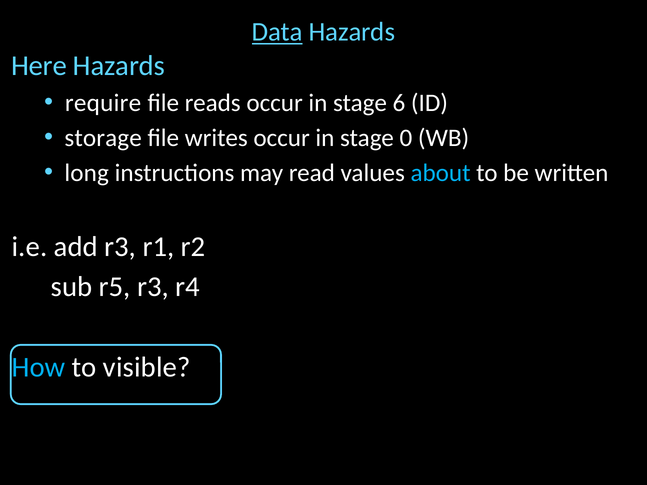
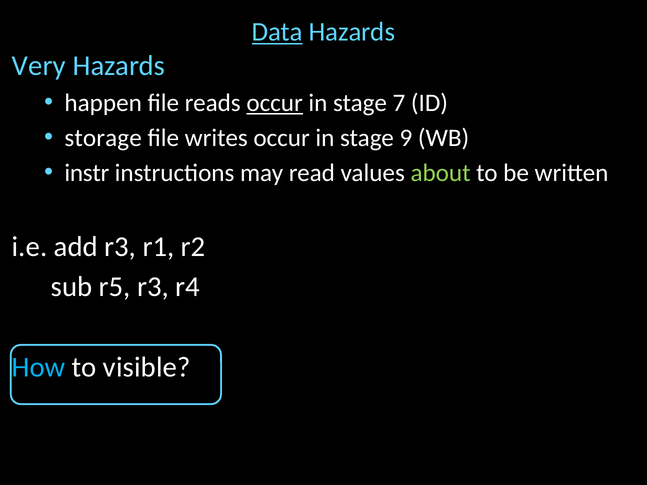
Here: Here -> Very
require: require -> happen
occur at (275, 103) underline: none -> present
6: 6 -> 7
0: 0 -> 9
long: long -> instr
about colour: light blue -> light green
